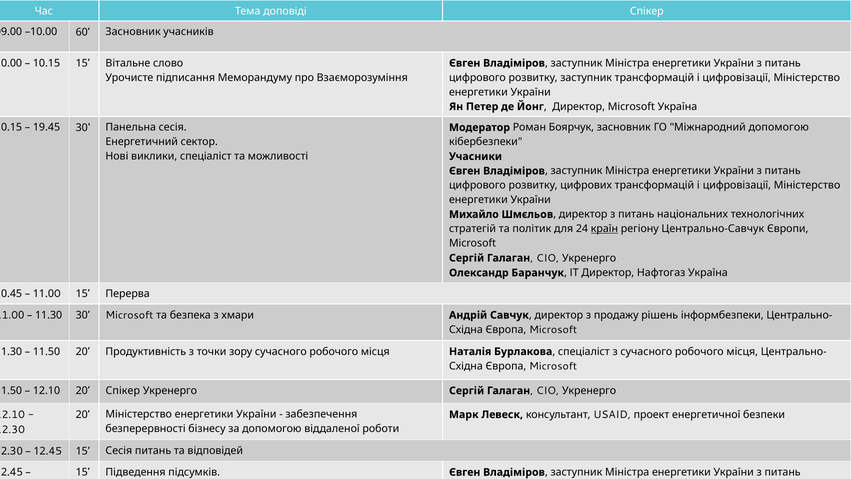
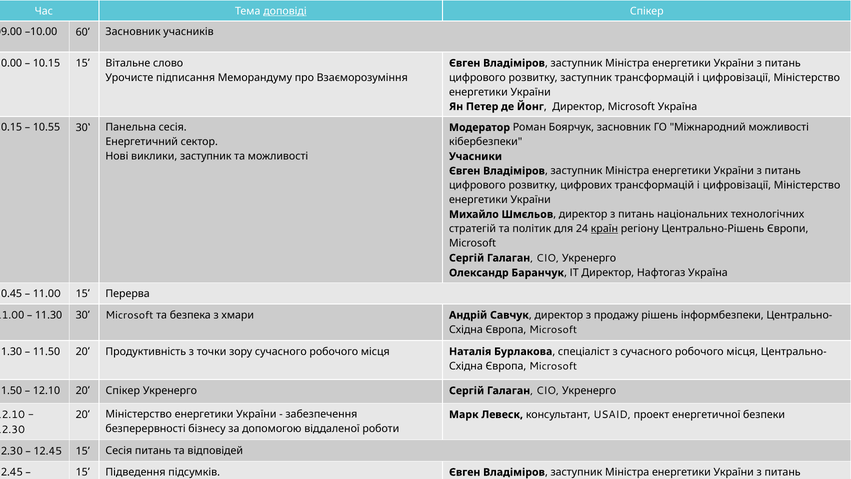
доповіді underline: none -> present
19.45: 19.45 -> 10.55
Міжнародний допомогою: допомогою -> можливості
виклики спеціаліст: спеціаліст -> заступник
Центрально-Савчук: Центрально-Савчук -> Центрально-Рішень
